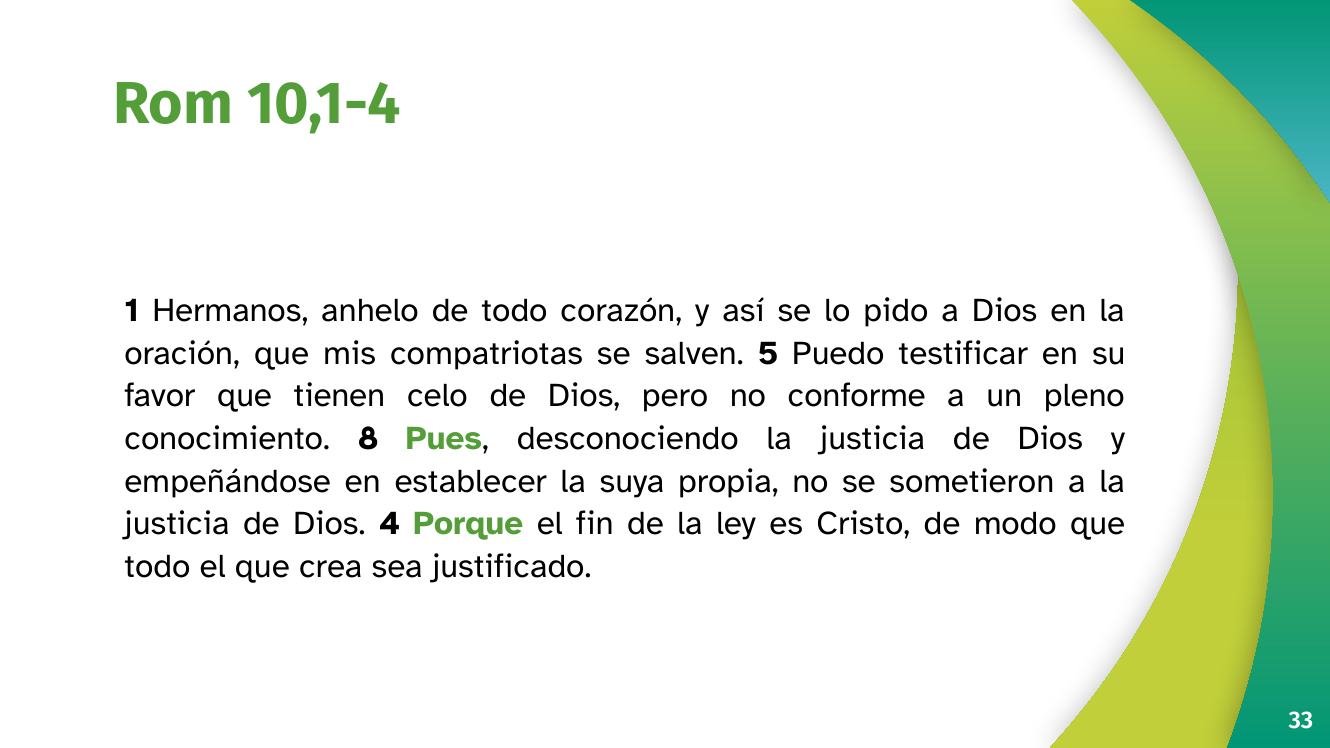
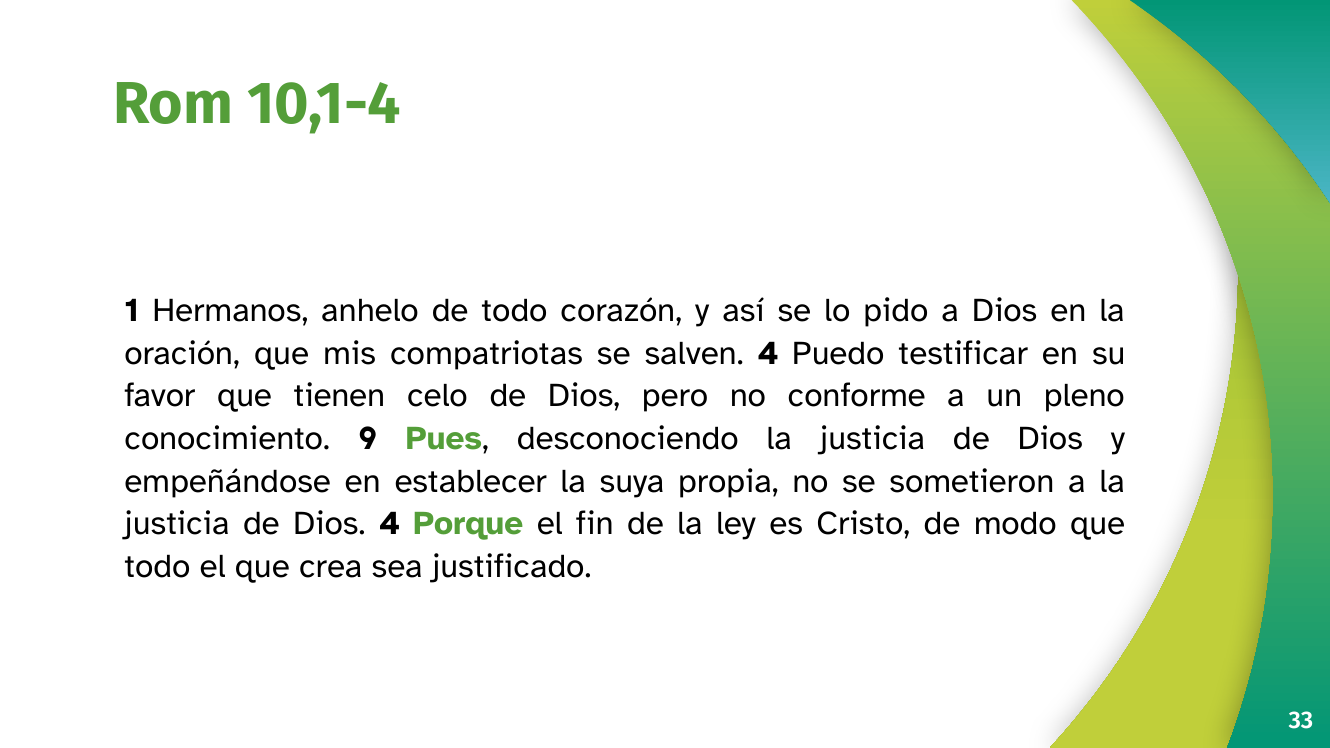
salven 5: 5 -> 4
8: 8 -> 9
